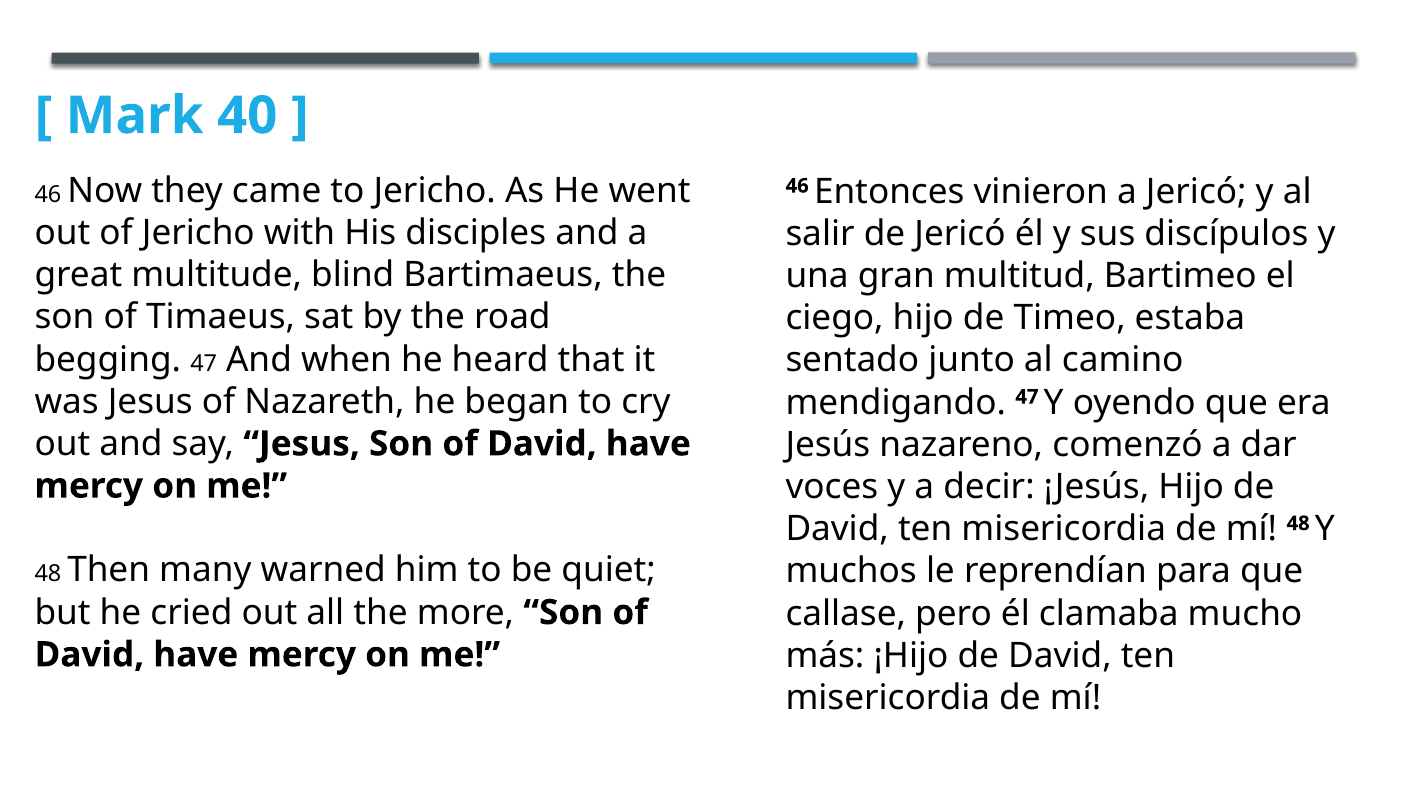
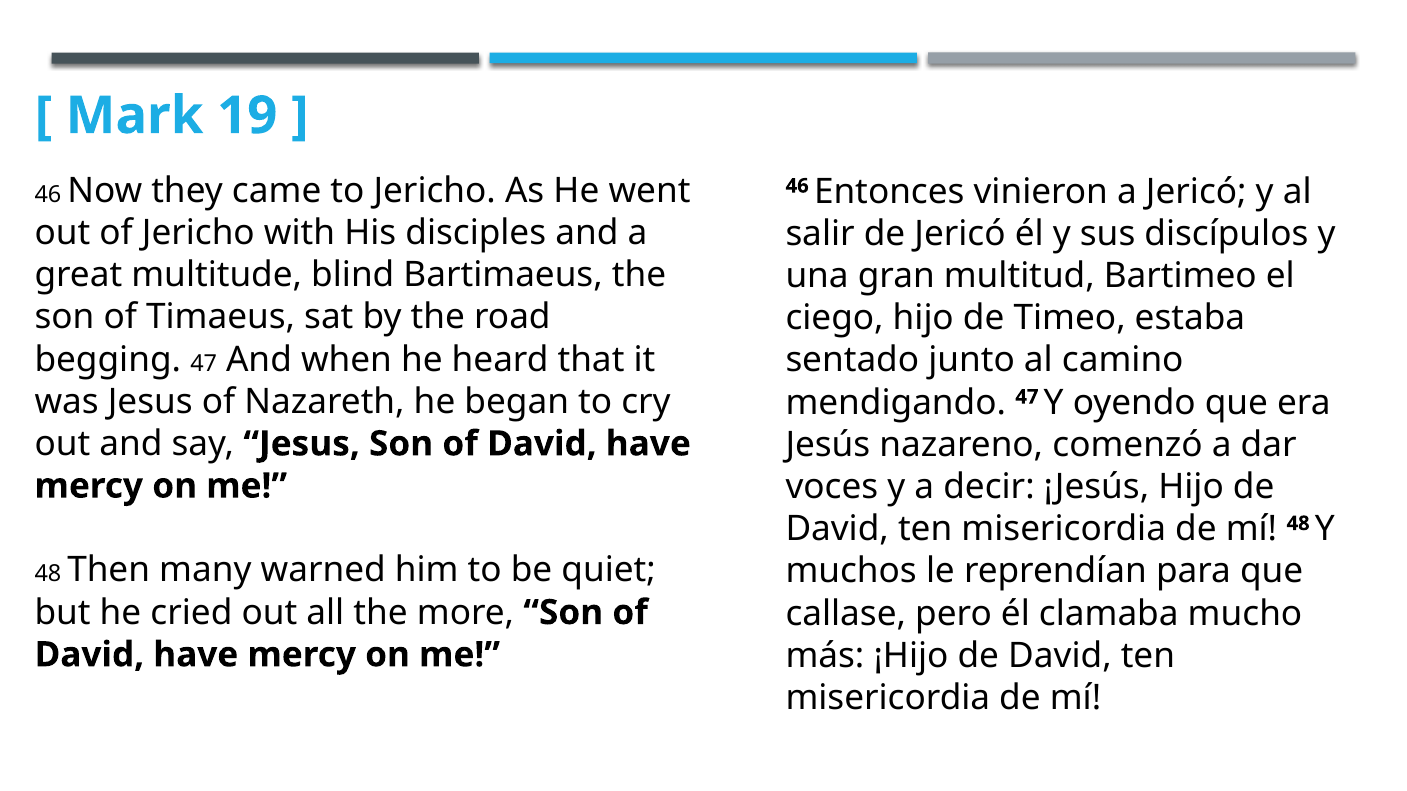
40: 40 -> 19
